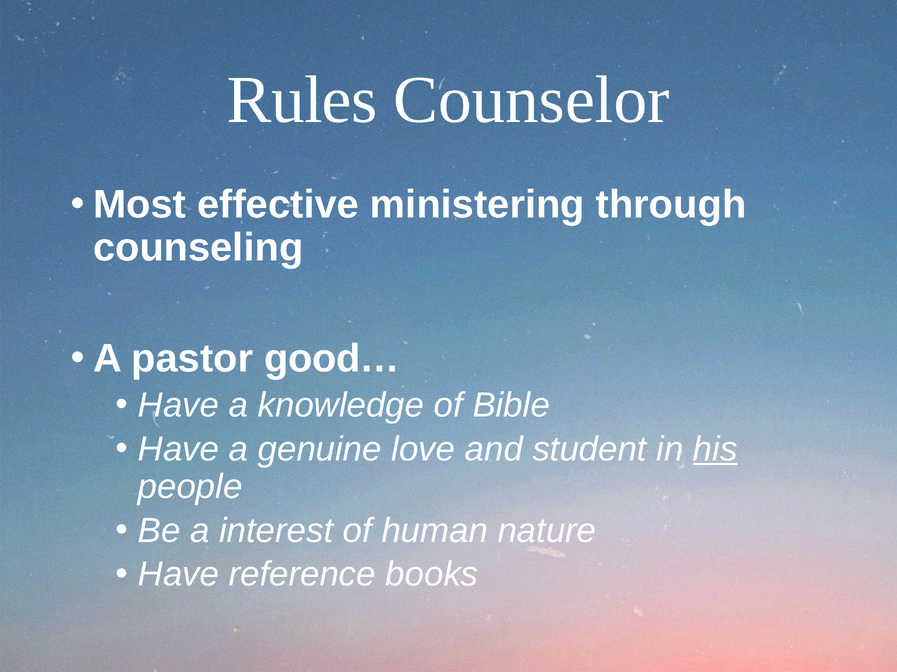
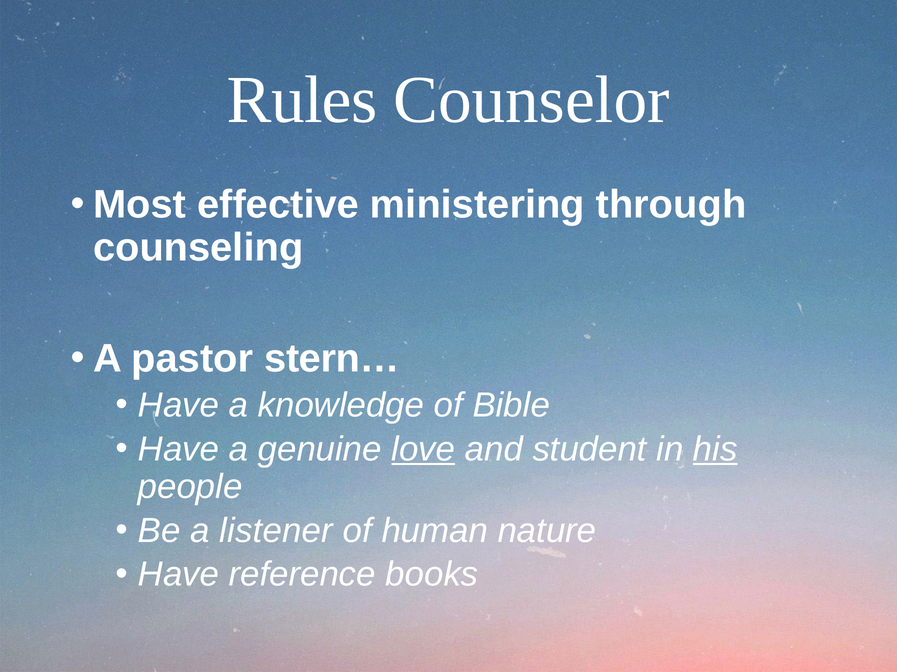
good…: good… -> stern…
love underline: none -> present
interest: interest -> listener
